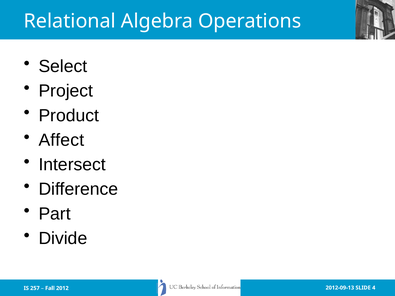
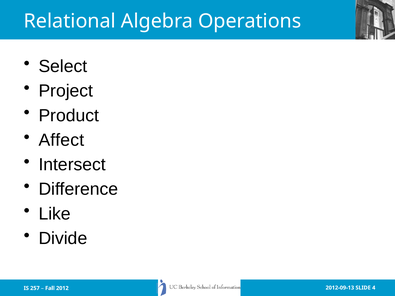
Part: Part -> Like
